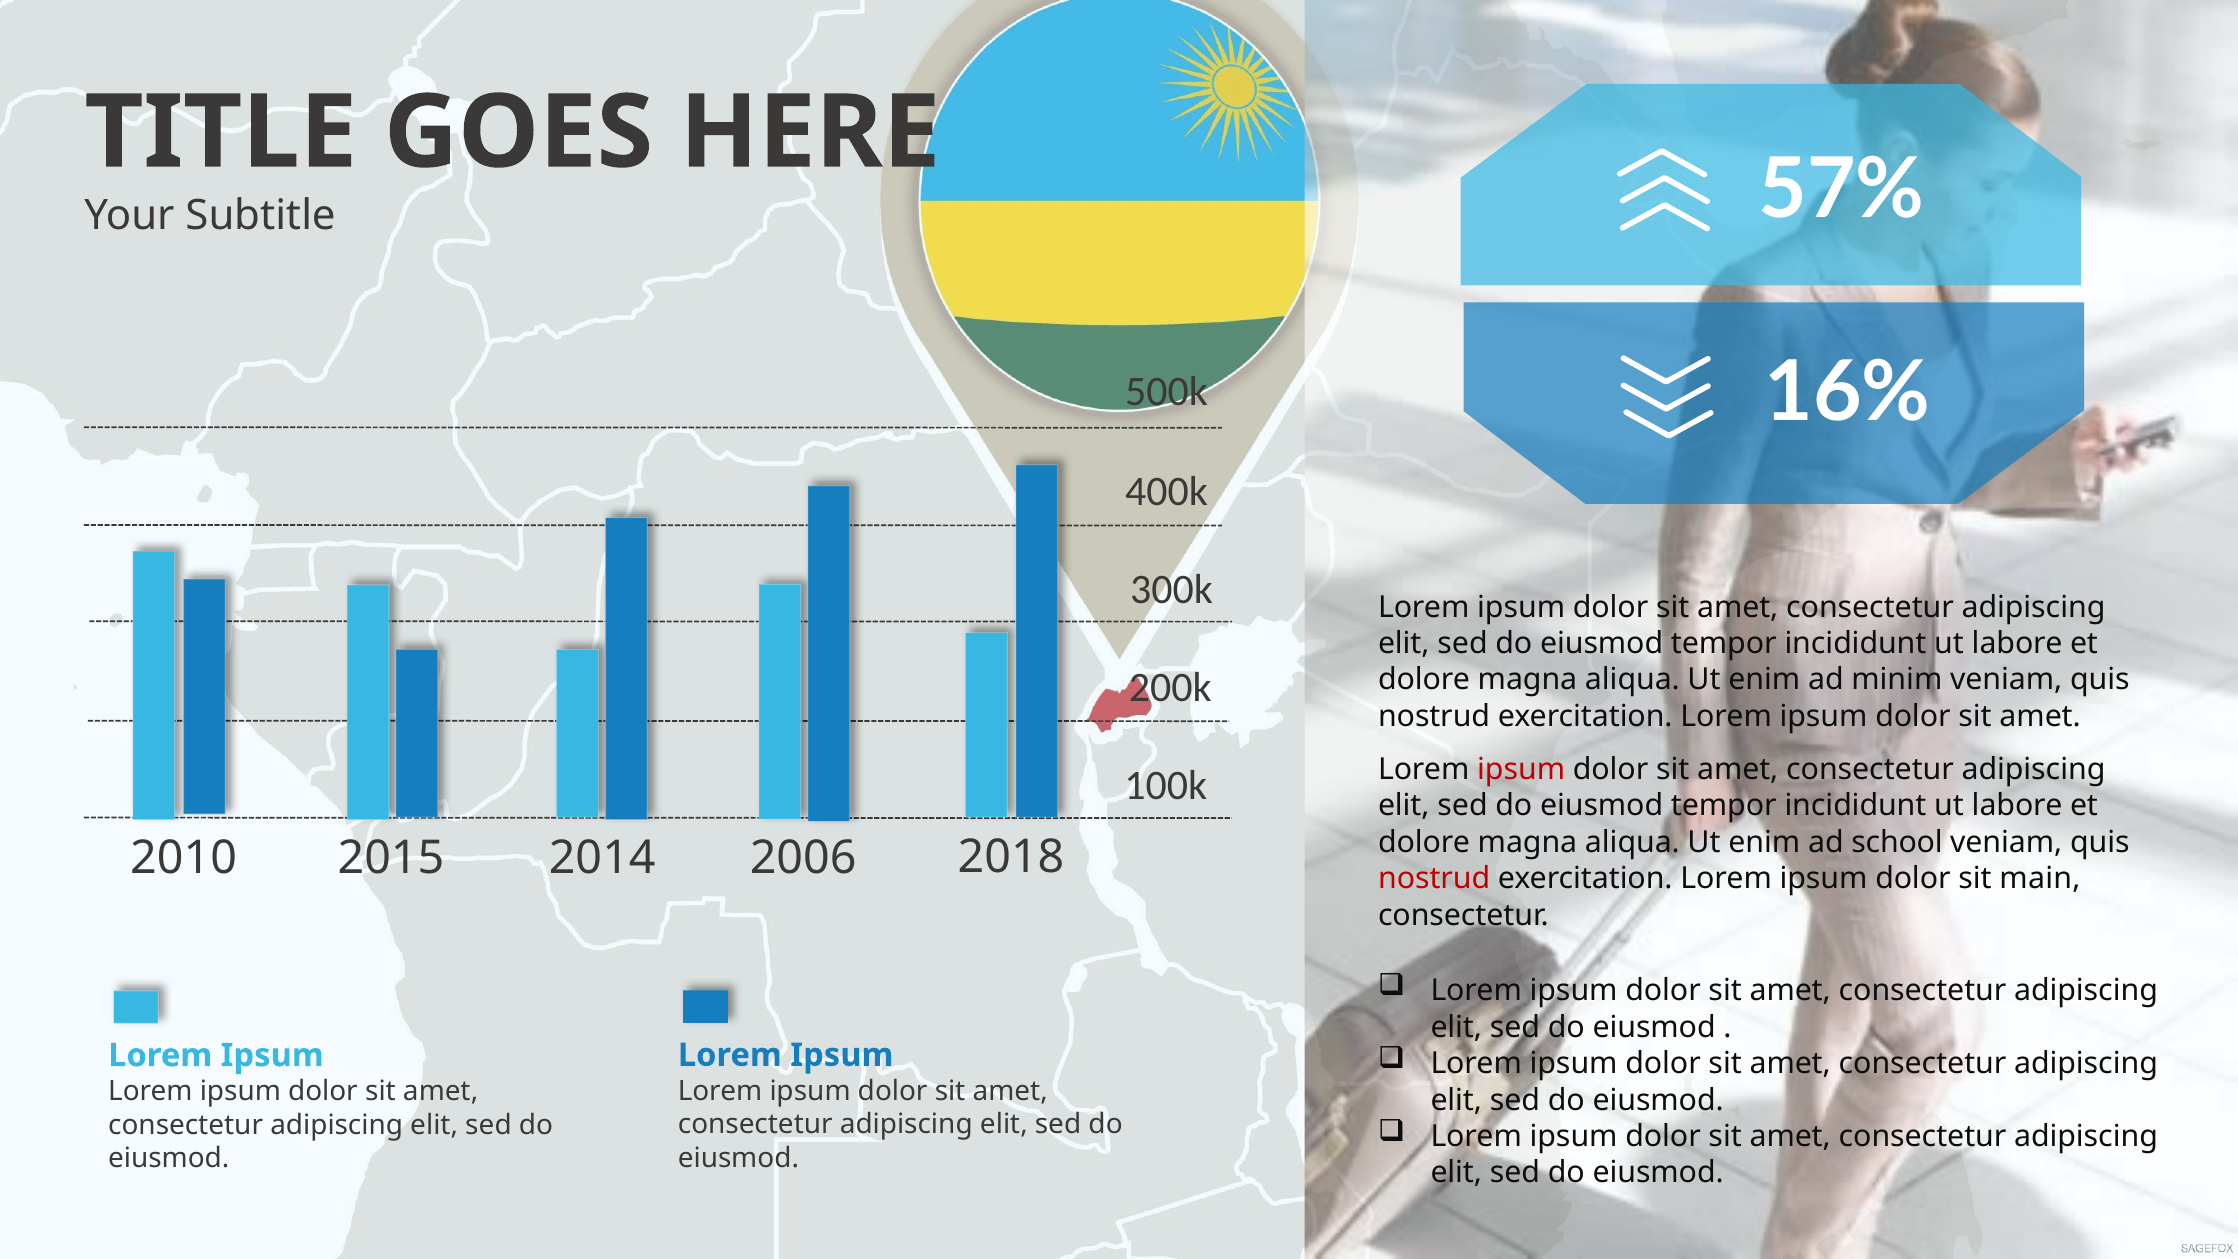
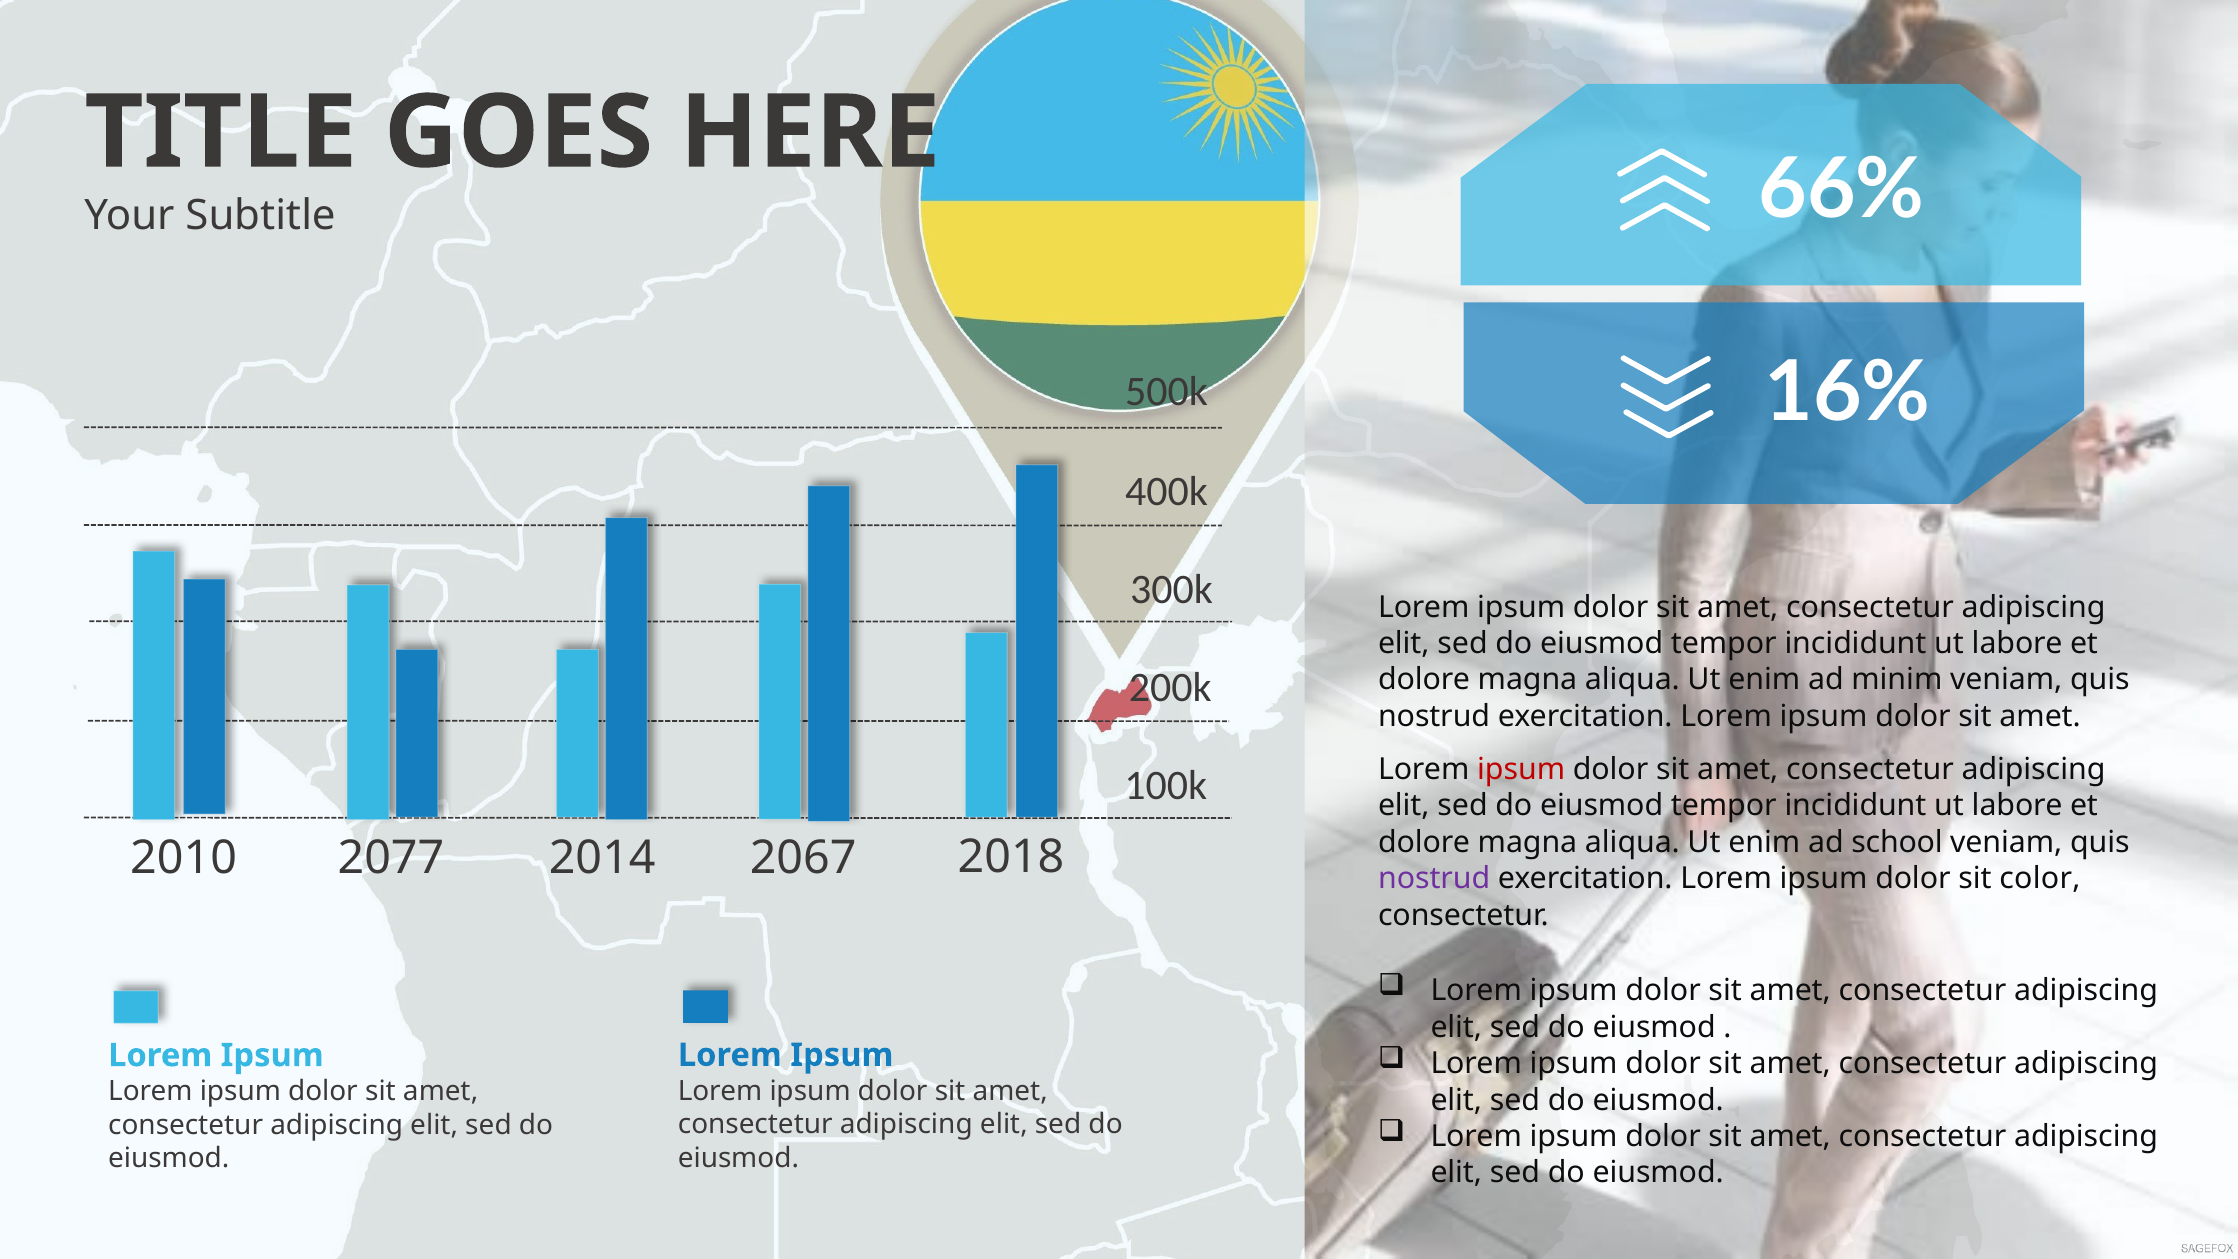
57%: 57% -> 66%
2015: 2015 -> 2077
2006: 2006 -> 2067
nostrud at (1434, 879) colour: red -> purple
main: main -> color
